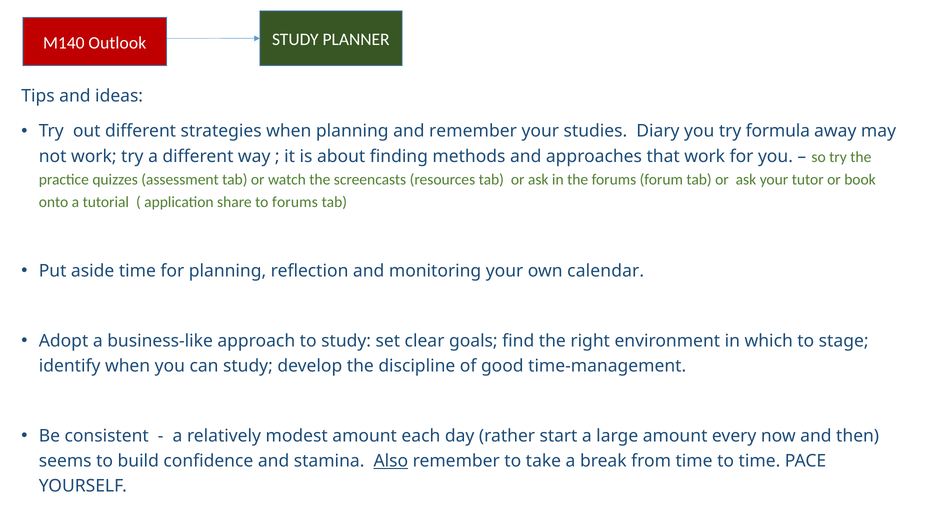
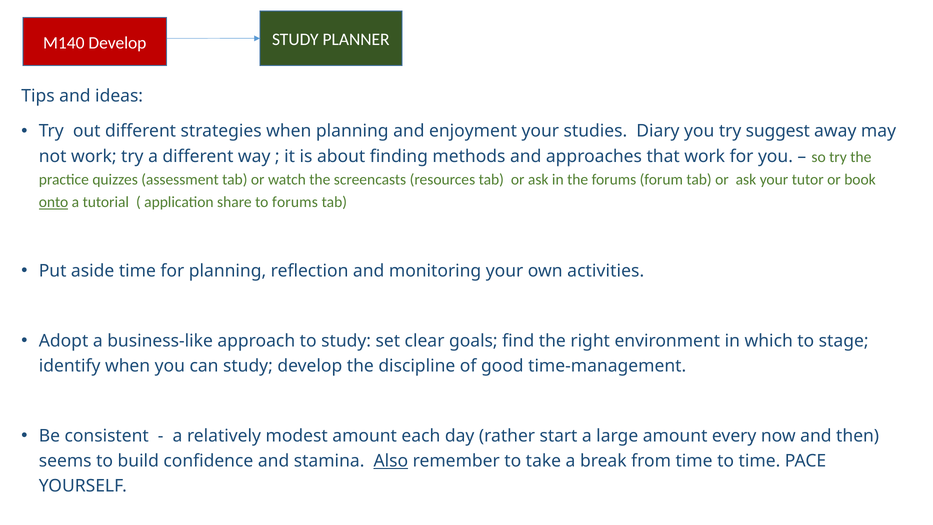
M140 Outlook: Outlook -> Develop
and remember: remember -> enjoyment
formula: formula -> suggest
onto underline: none -> present
calendar: calendar -> activities
